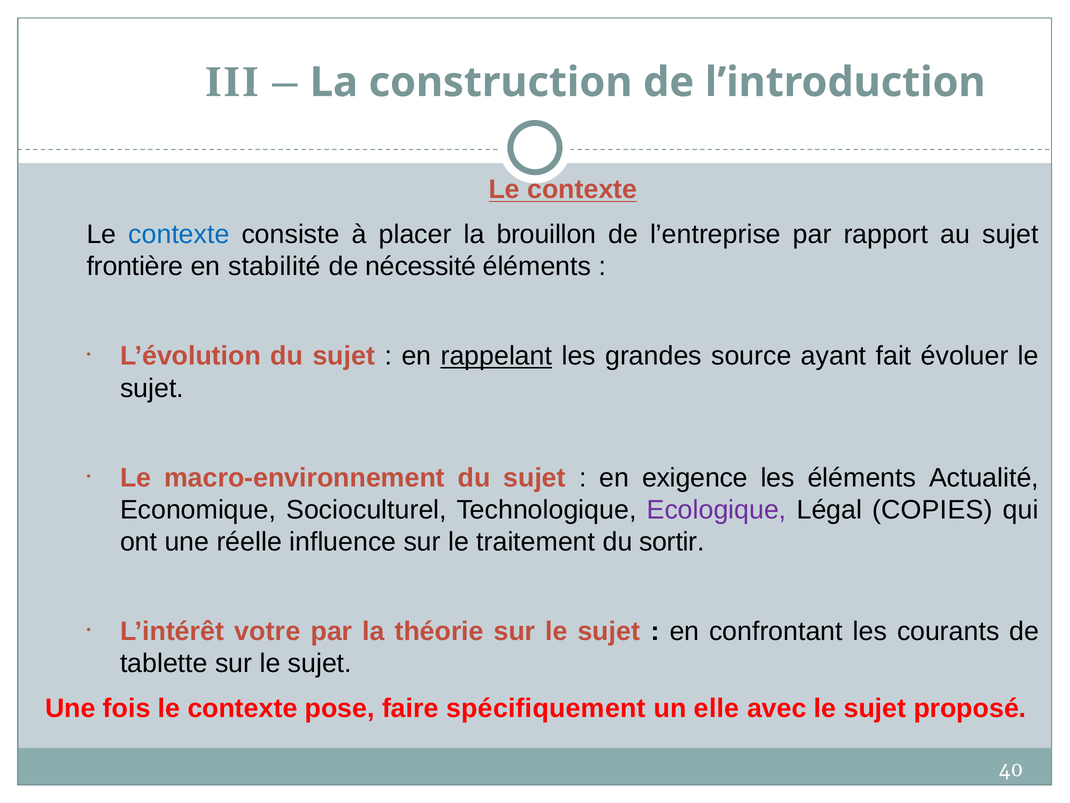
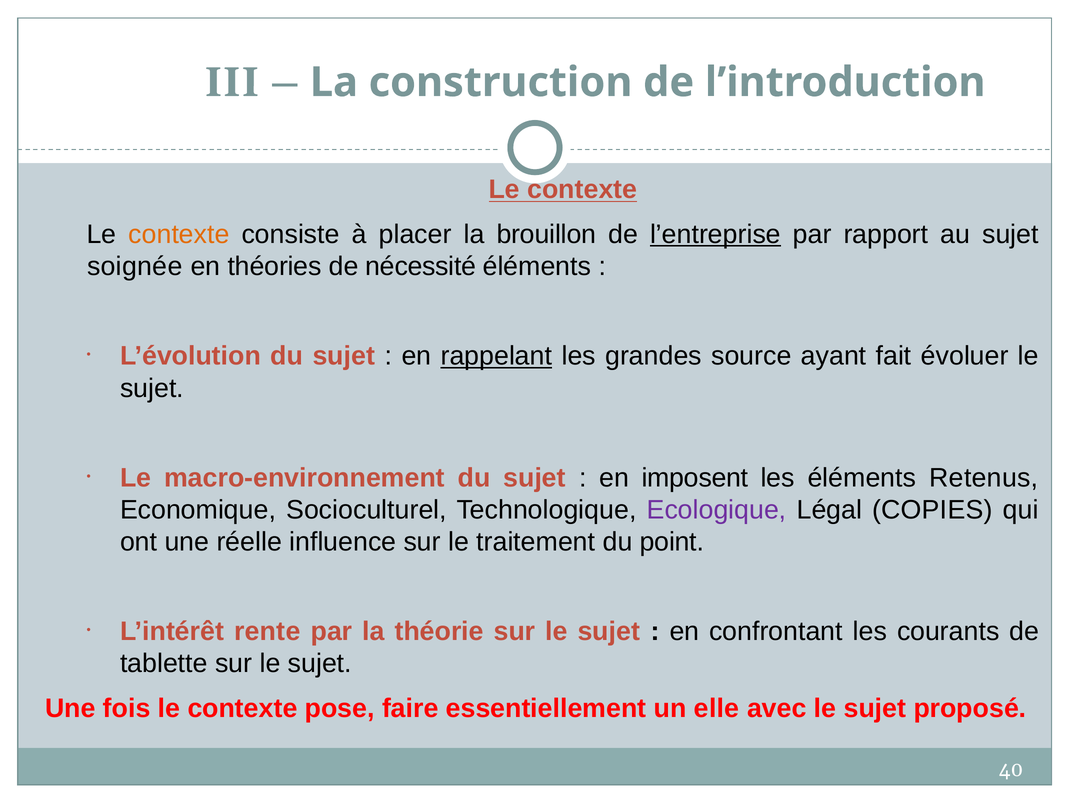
contexte at (179, 234) colour: blue -> orange
l’entreprise underline: none -> present
frontière: frontière -> soignée
stabilité: stabilité -> théories
exigence: exigence -> imposent
Actualité: Actualité -> Retenus
sortir: sortir -> point
votre: votre -> rente
spécifiquement: spécifiquement -> essentiellement
